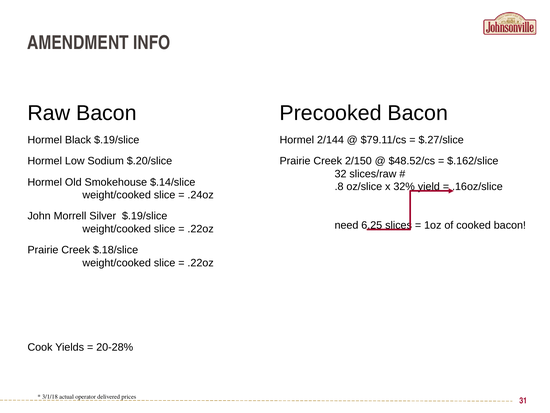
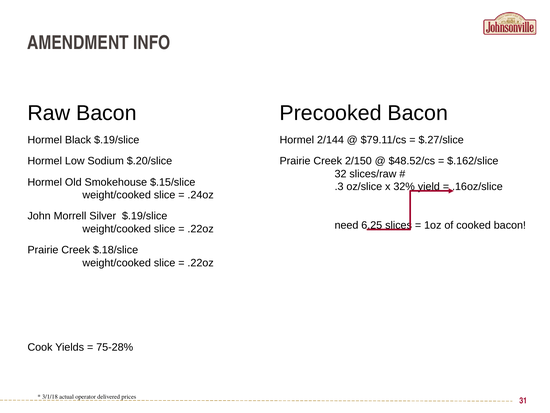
$.14/slice: $.14/slice -> $.15/slice
.8: .8 -> .3
20-28%: 20-28% -> 75-28%
